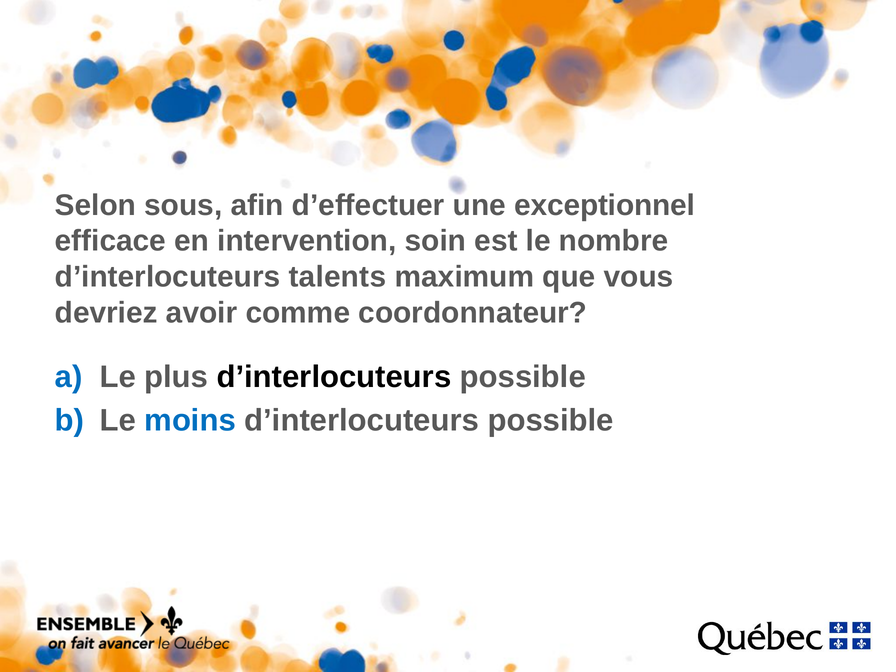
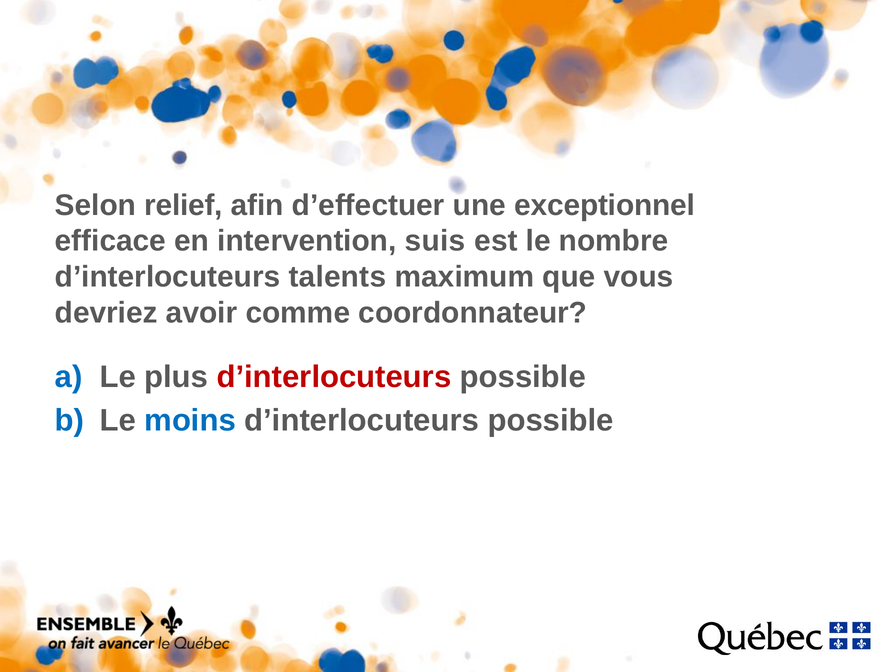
sous: sous -> relief
soin: soin -> suis
d’interlocuteurs at (334, 377) colour: black -> red
